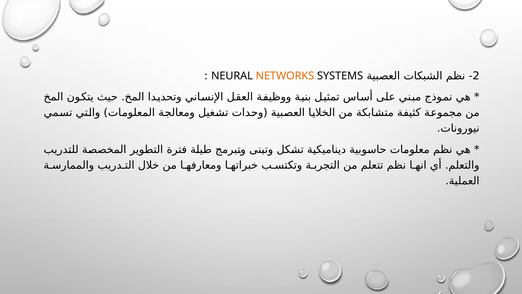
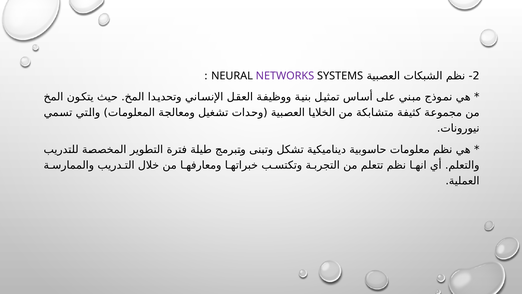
NETWORKS colour: orange -> purple
